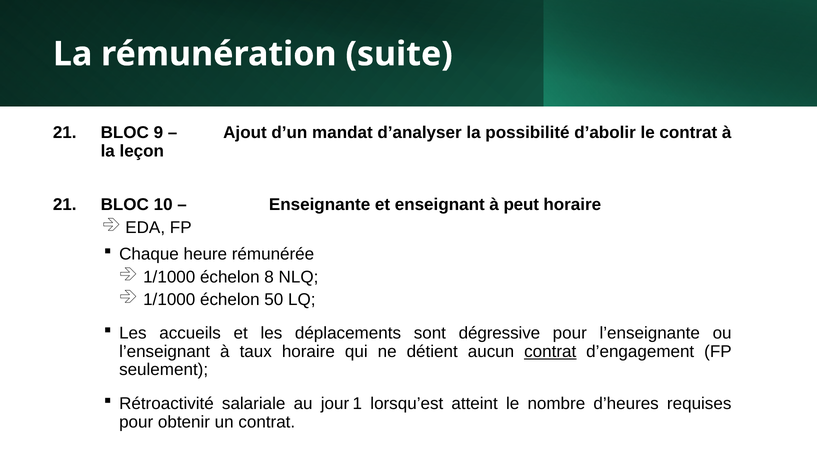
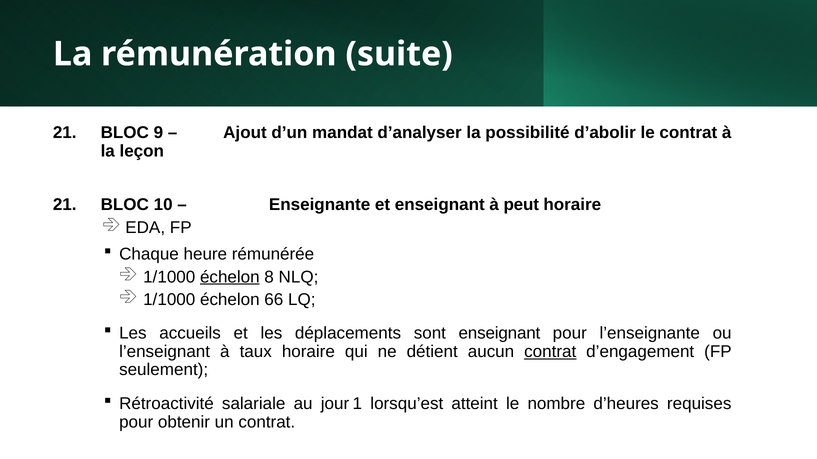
échelon at (230, 277) underline: none -> present
50: 50 -> 66
sont dégressive: dégressive -> enseignant
